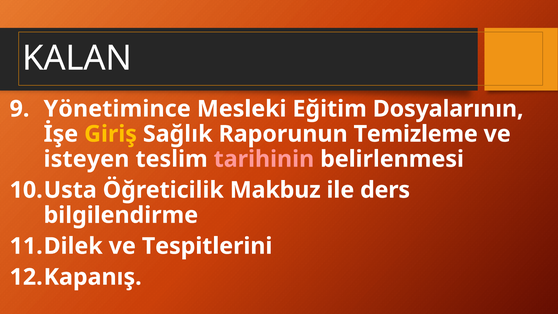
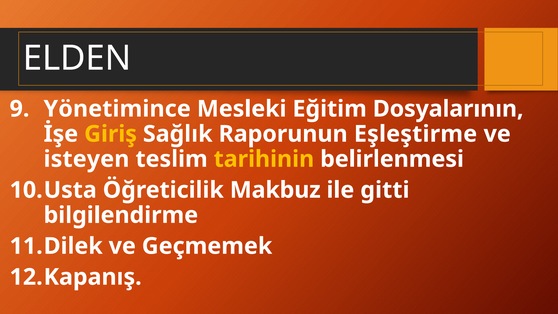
KALAN: KALAN -> ELDEN
Temizleme: Temizleme -> Eşleştirme
tarihinin colour: pink -> yellow
ders: ders -> gitti
Tespitlerini: Tespitlerini -> Geçmemek
